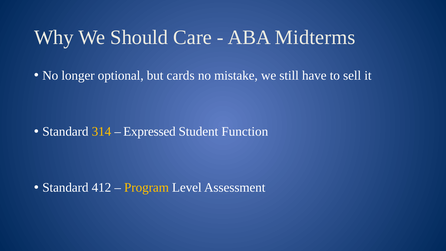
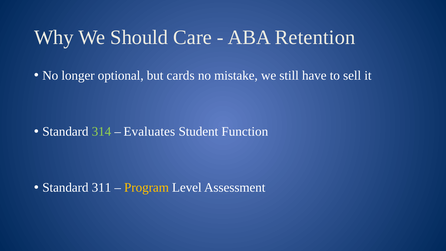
Midterms: Midterms -> Retention
314 colour: yellow -> light green
Expressed: Expressed -> Evaluates
412: 412 -> 311
